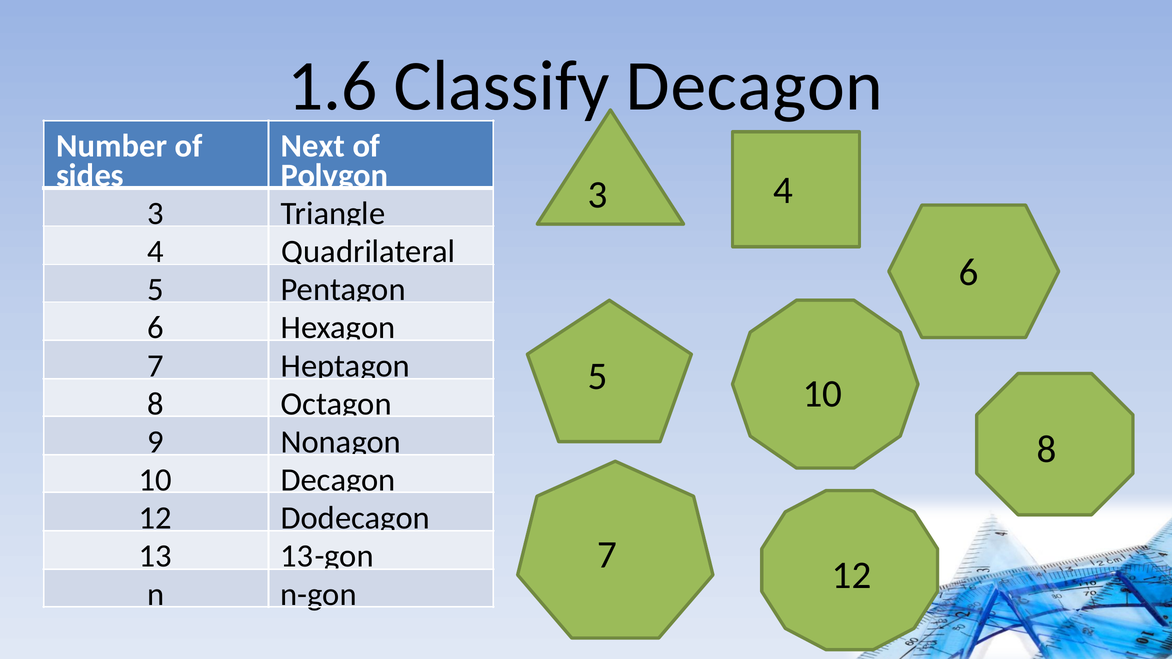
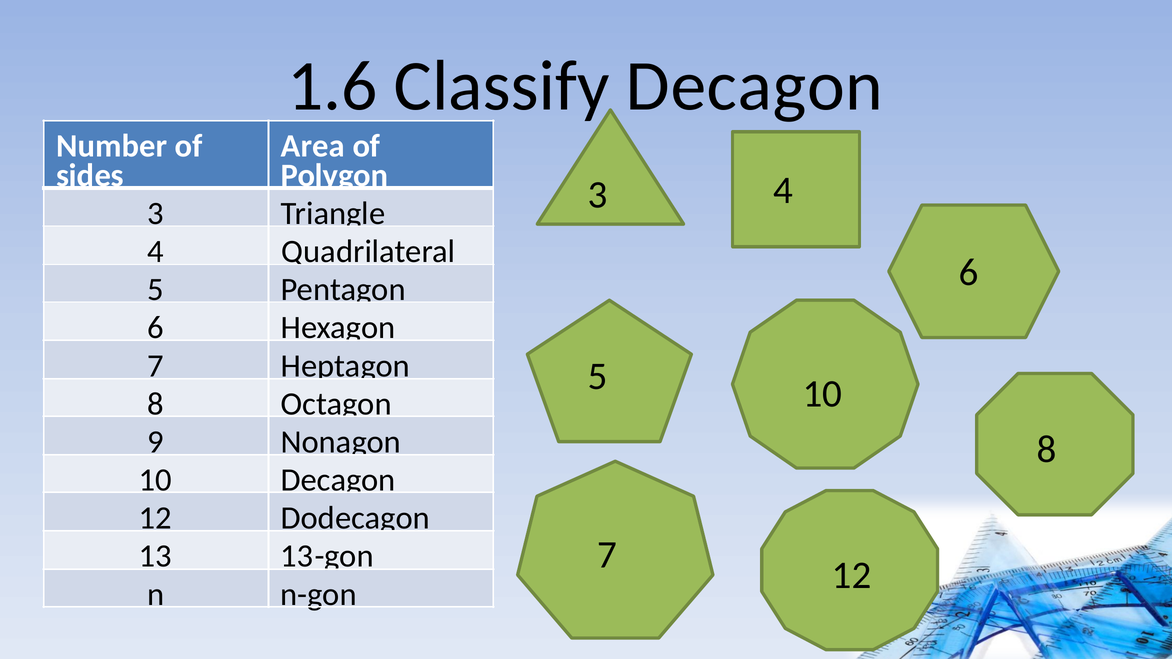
Next: Next -> Area
